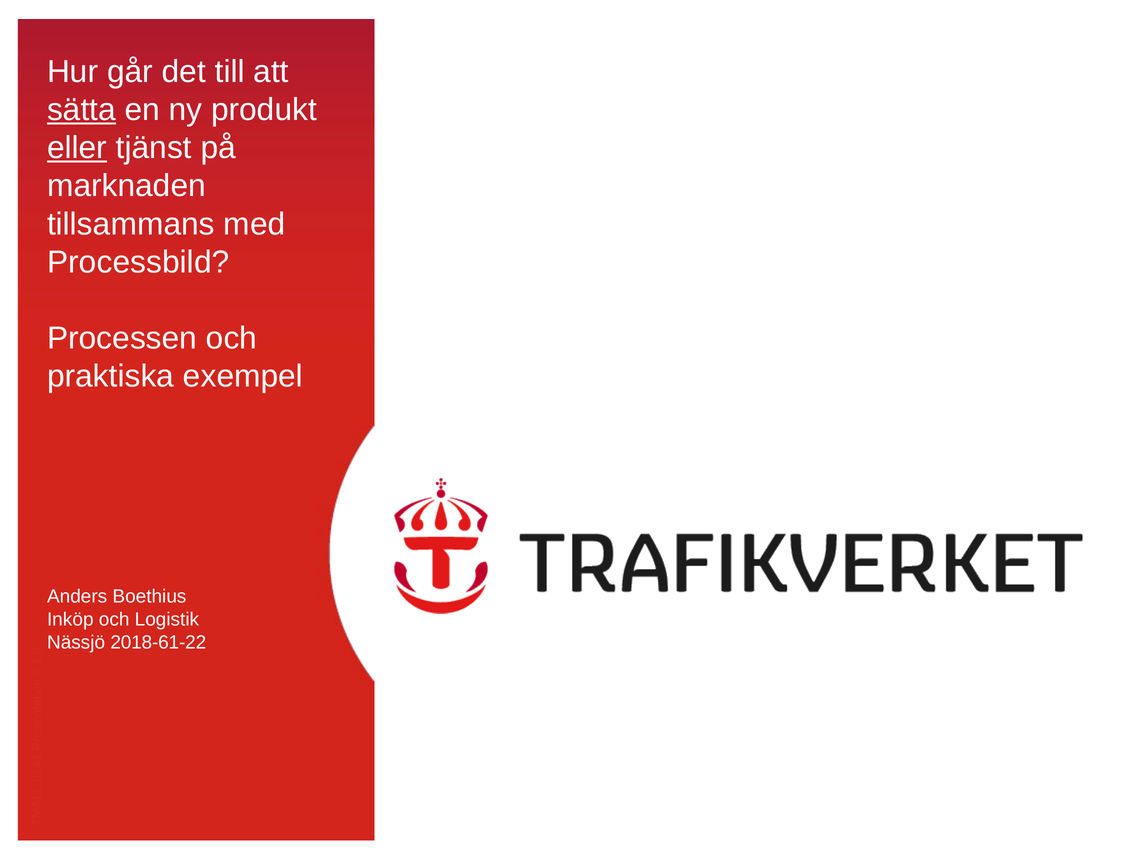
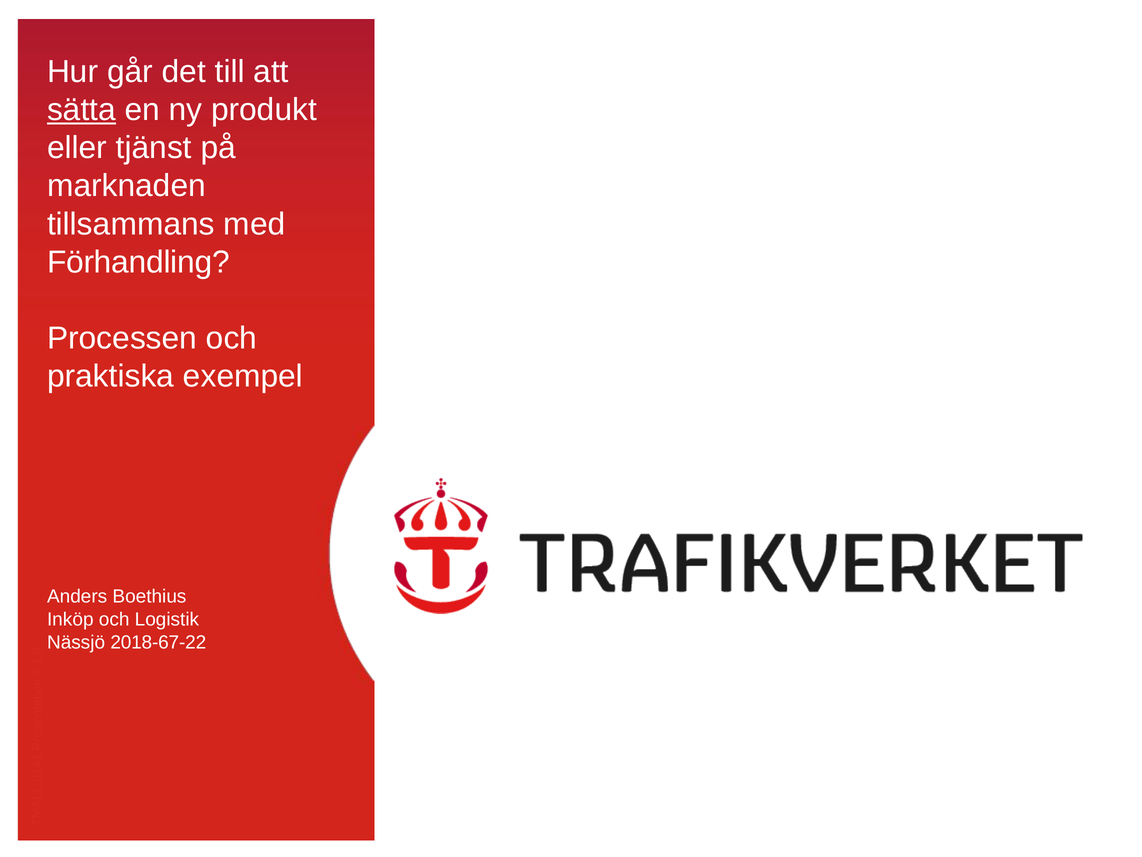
eller underline: present -> none
Processbild: Processbild -> Förhandling
2018-61-22: 2018-61-22 -> 2018-67-22
